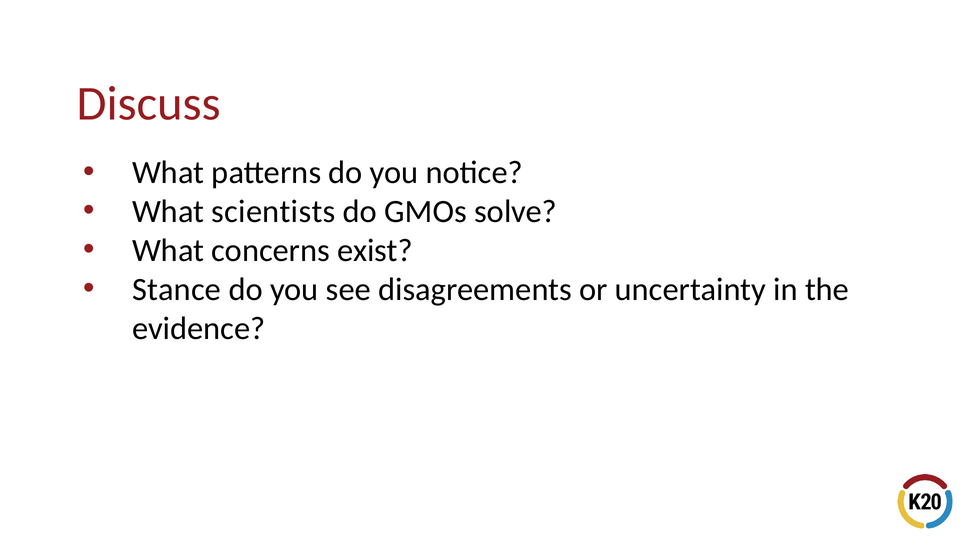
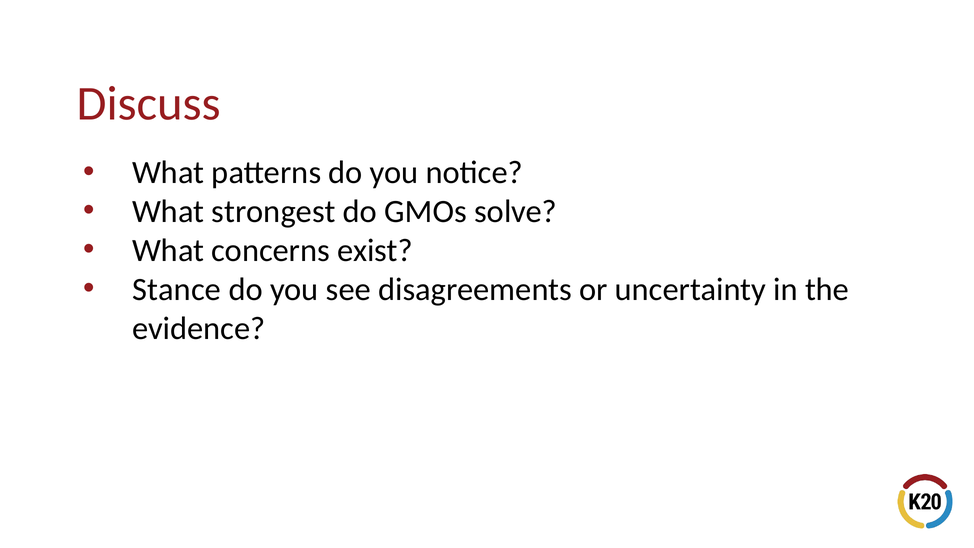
scientists: scientists -> strongest
